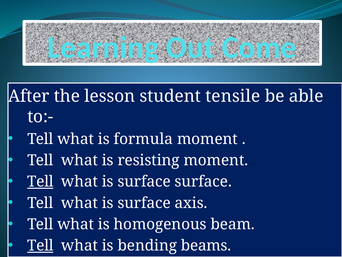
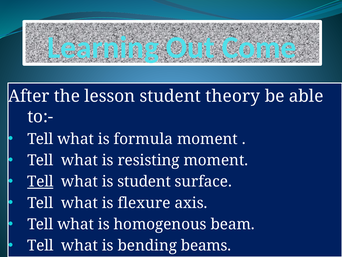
tensile: tensile -> theory
surface at (144, 181): surface -> student
surface at (144, 203): surface -> flexure
Tell at (40, 245) underline: present -> none
